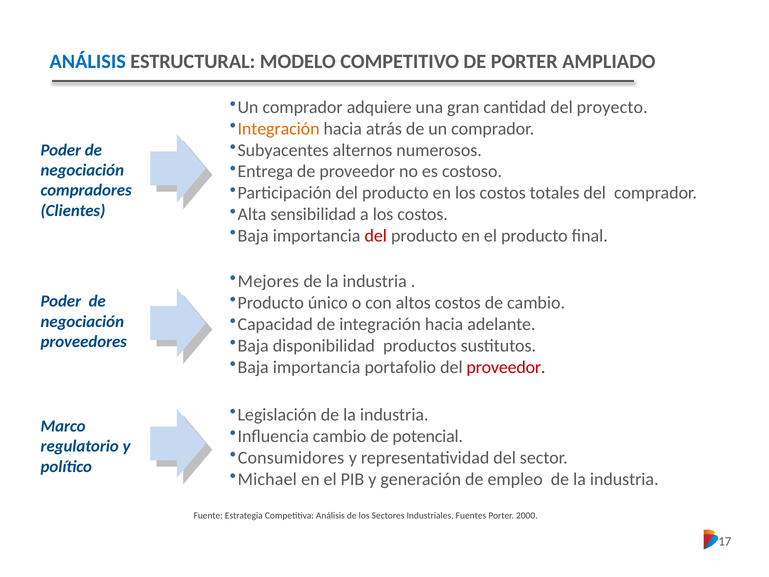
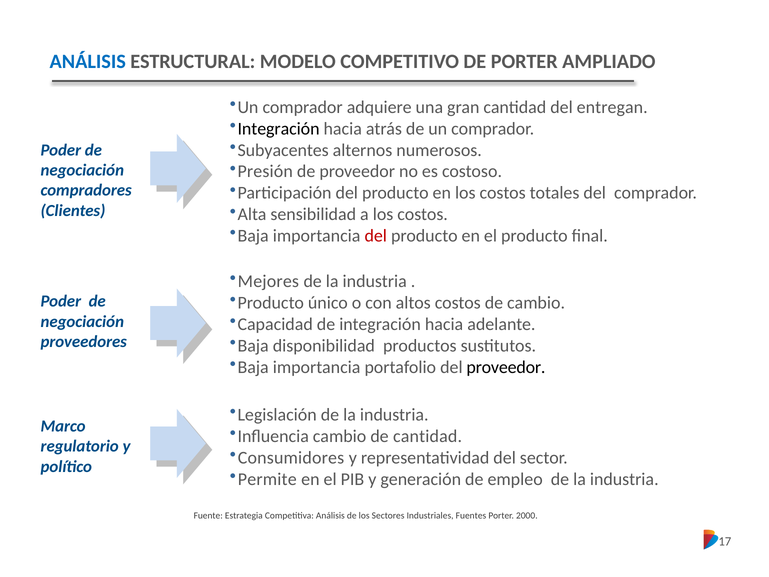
proyecto: proyecto -> entregan
Integración at (279, 129) colour: orange -> black
Entrega: Entrega -> Presión
proveedor at (506, 367) colour: red -> black
de potencial: potencial -> cantidad
Michael: Michael -> Permite
